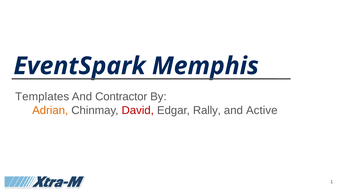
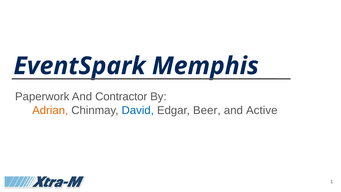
Templates: Templates -> Paperwork
David colour: red -> blue
Rally: Rally -> Beer
